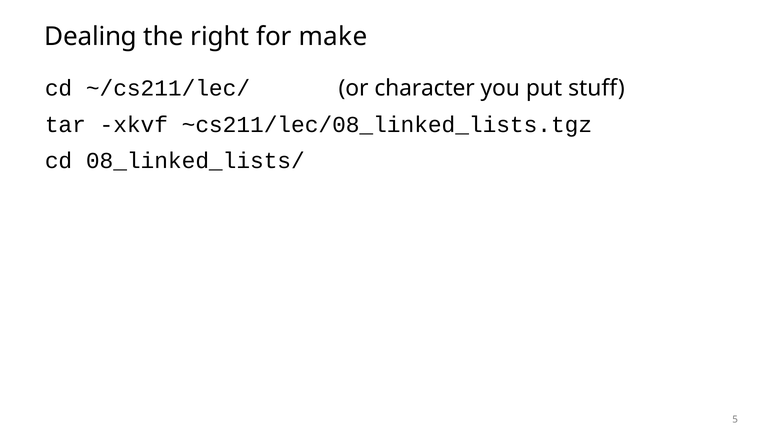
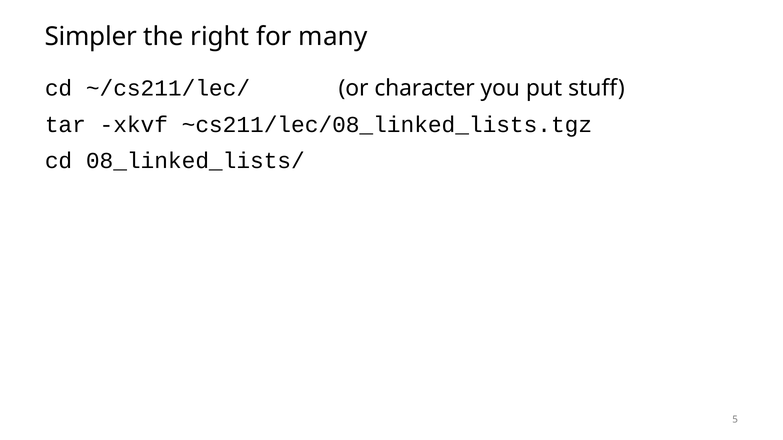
Dealing: Dealing -> Simpler
make: make -> many
